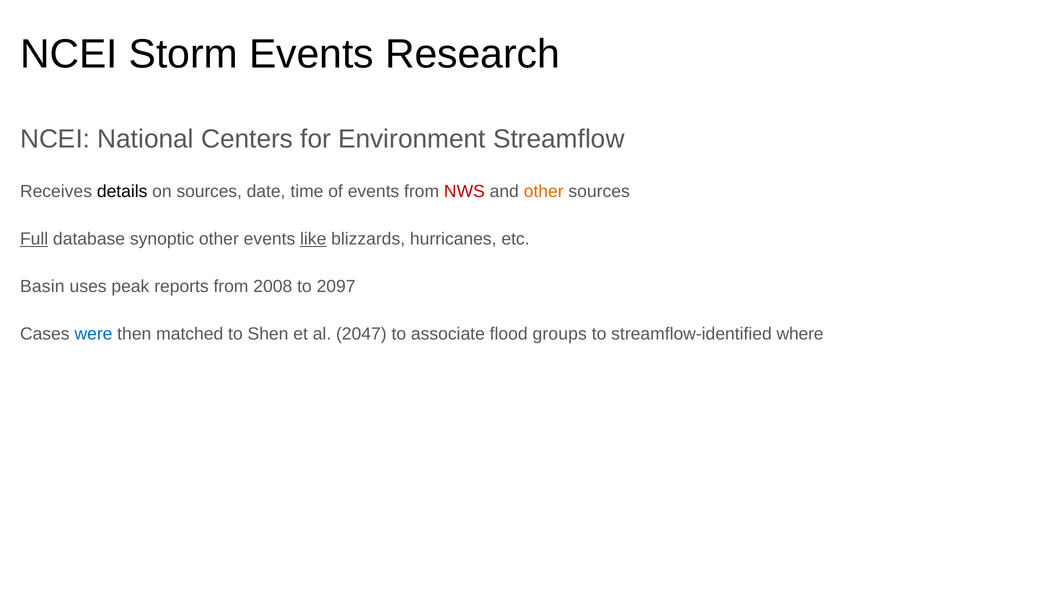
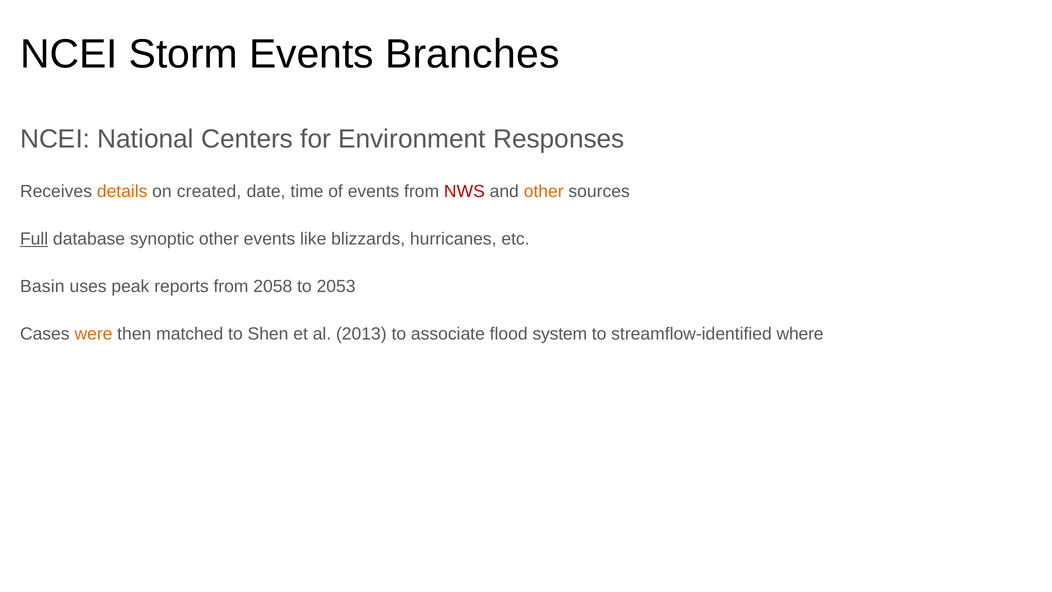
Research: Research -> Branches
Streamflow: Streamflow -> Responses
details colour: black -> orange
on sources: sources -> created
like underline: present -> none
2008: 2008 -> 2058
2097: 2097 -> 2053
were colour: blue -> orange
2047: 2047 -> 2013
groups: groups -> system
